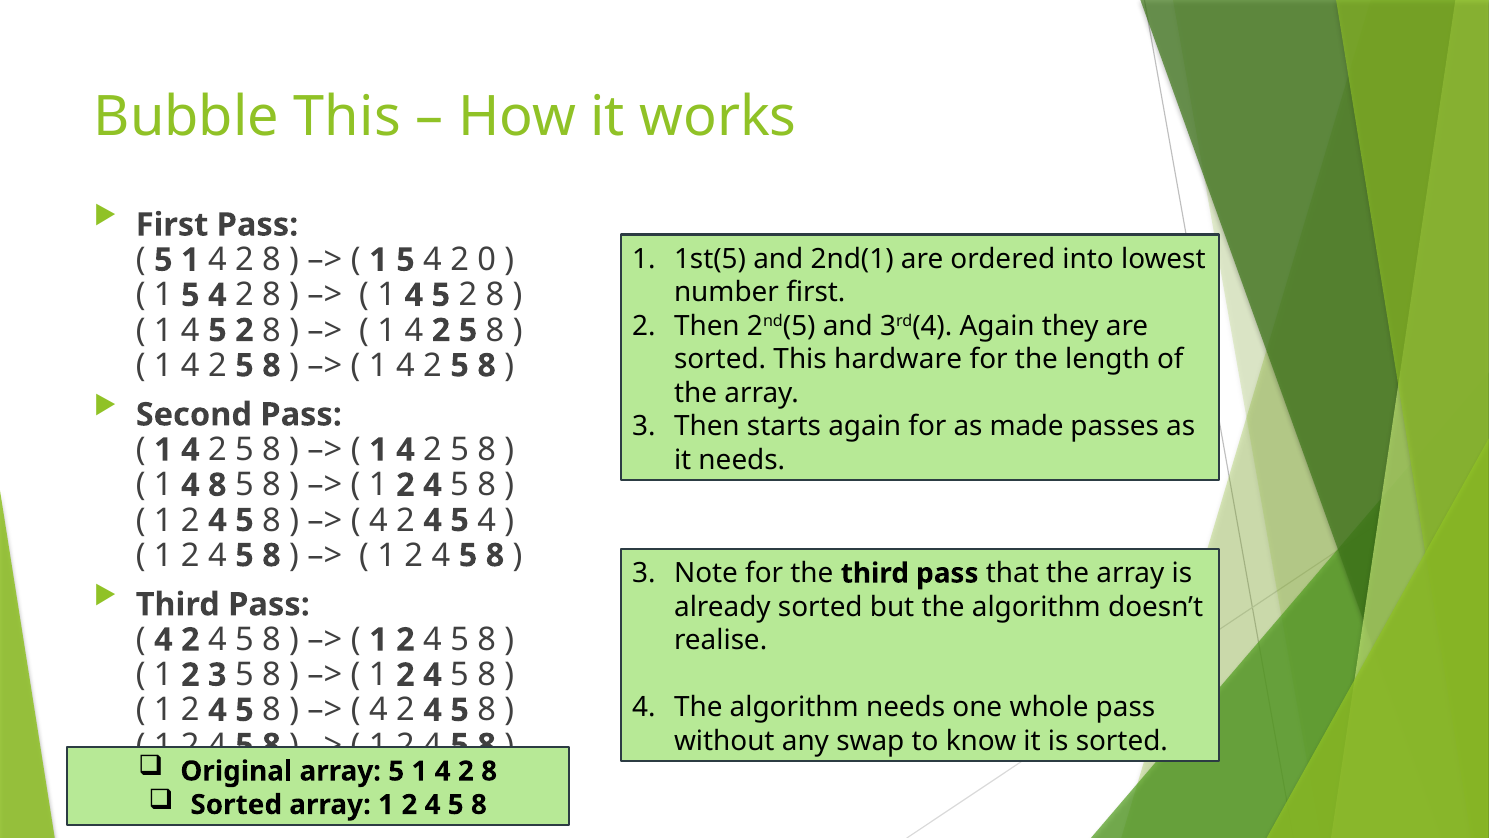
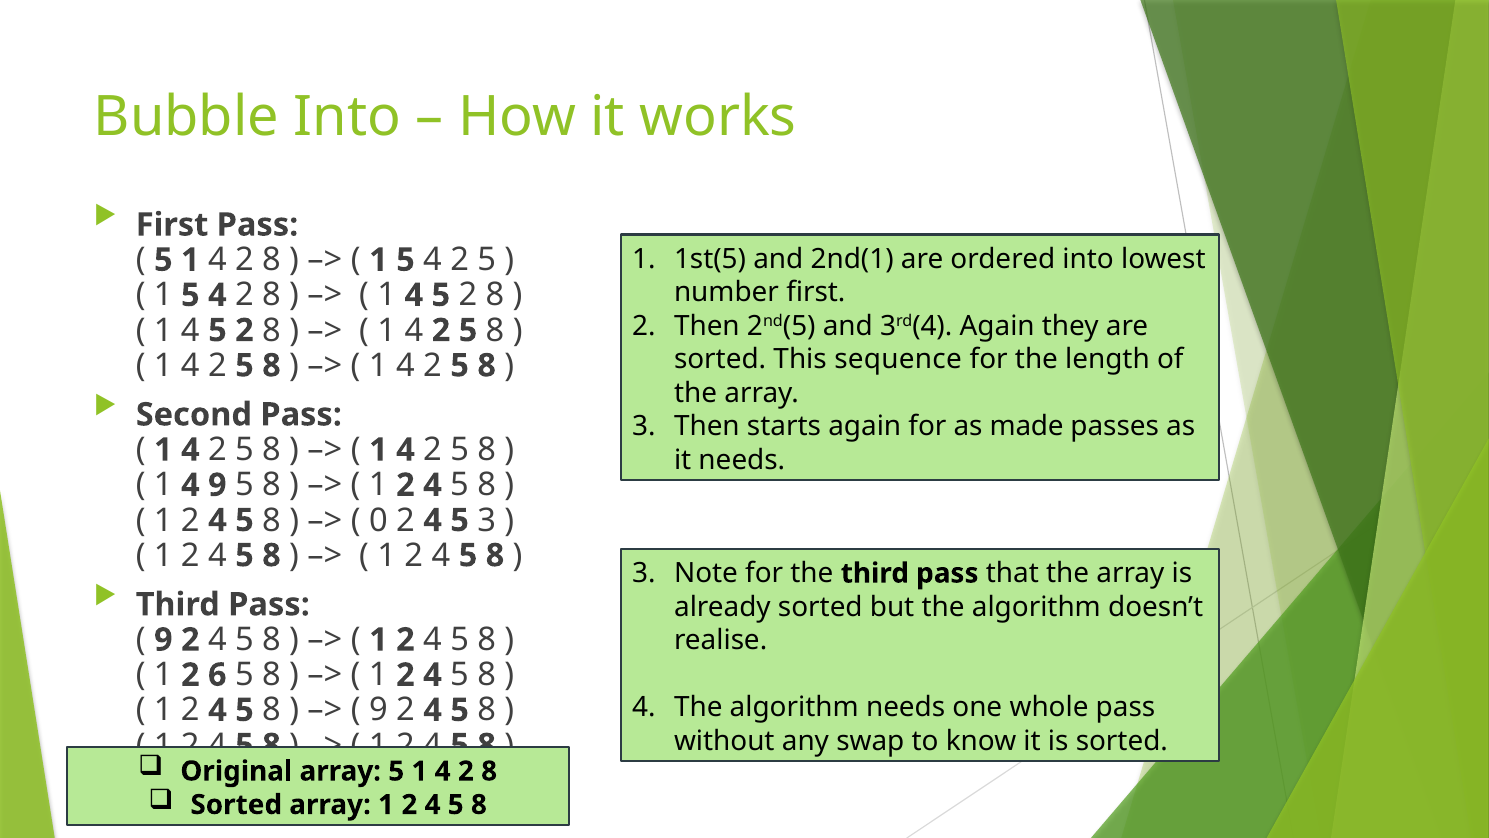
Bubble This: This -> Into
5 4 2 0: 0 -> 5
hardware: hardware -> sequence
4 8: 8 -> 9
4 at (378, 520): 4 -> 0
4 5 4: 4 -> 3
4 at (163, 639): 4 -> 9
2 3: 3 -> 6
4 at (378, 710): 4 -> 9
